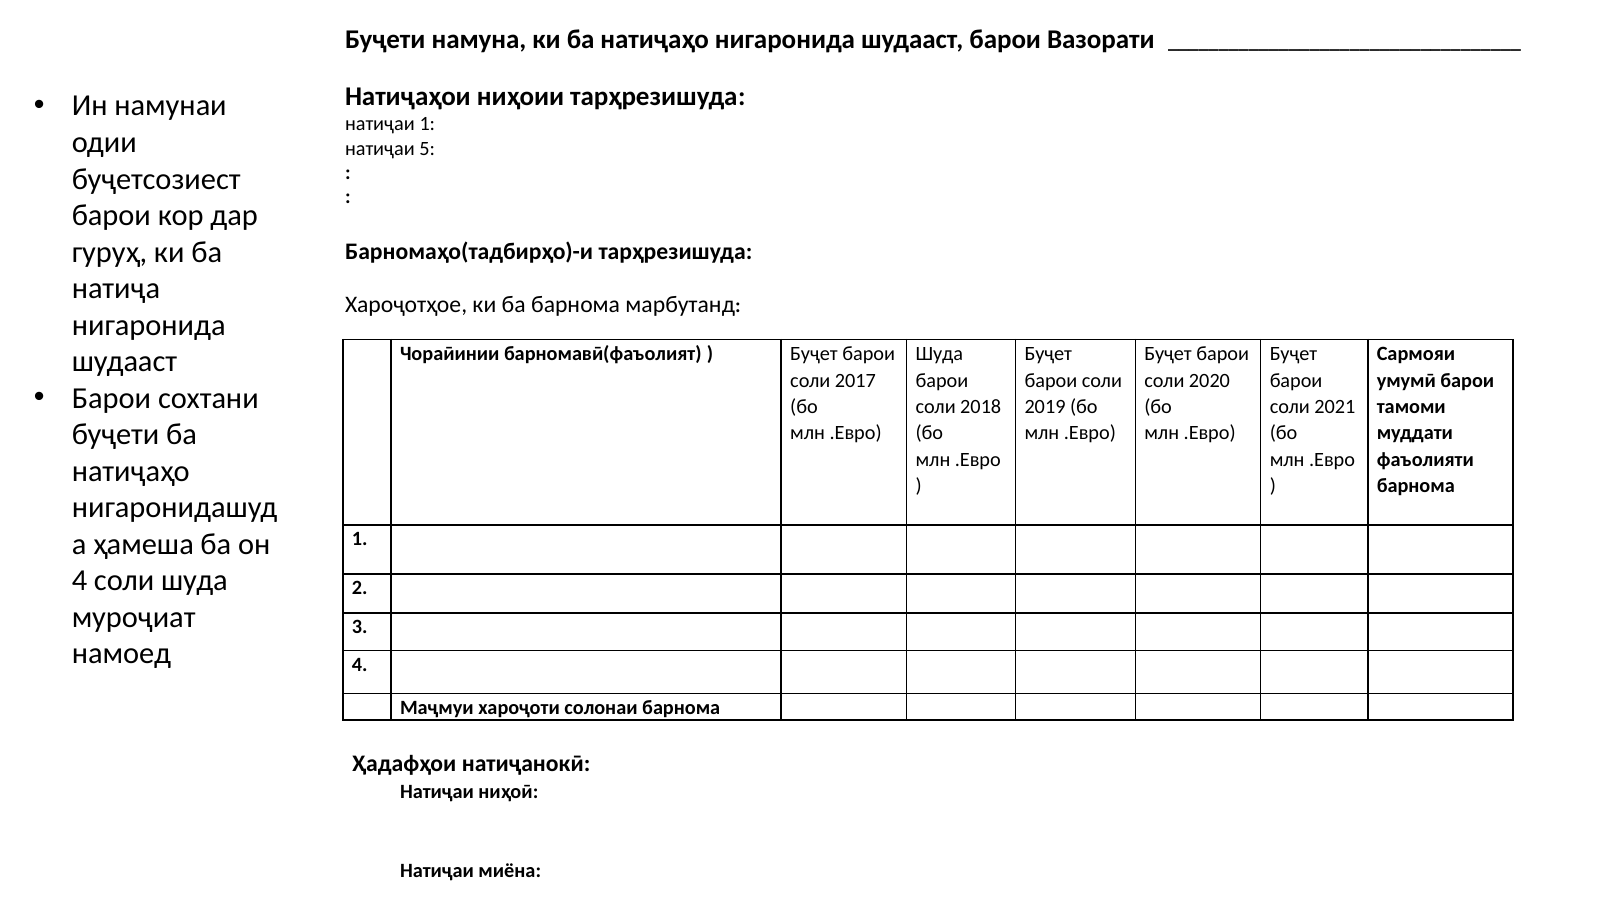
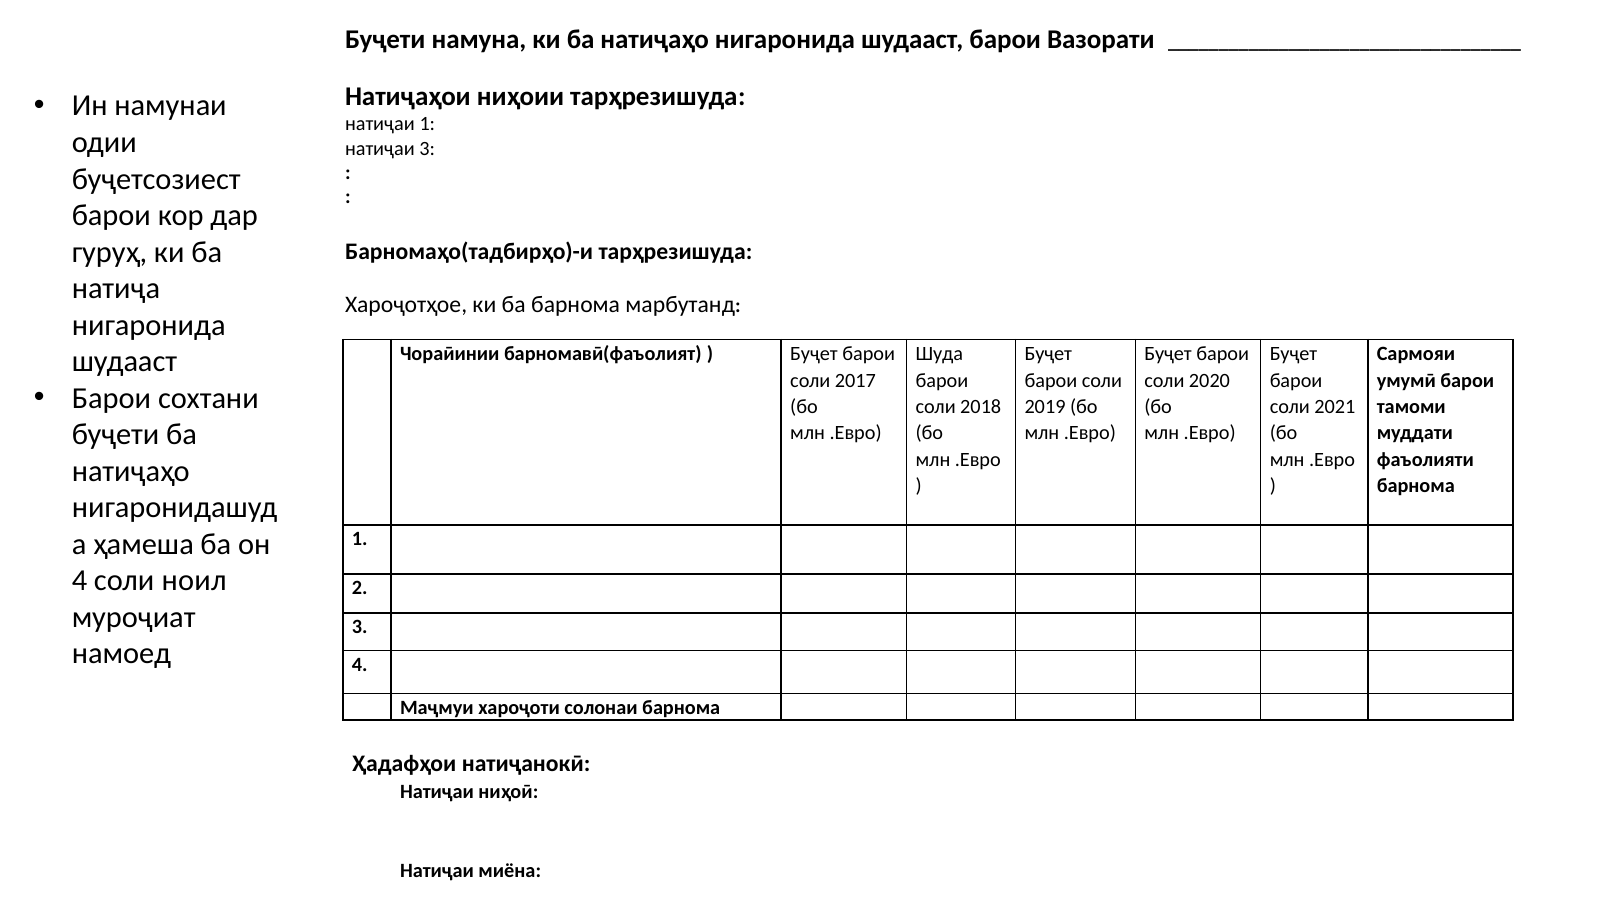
натиҷаи 5: 5 -> 3
соли шуда: шуда -> ноил
